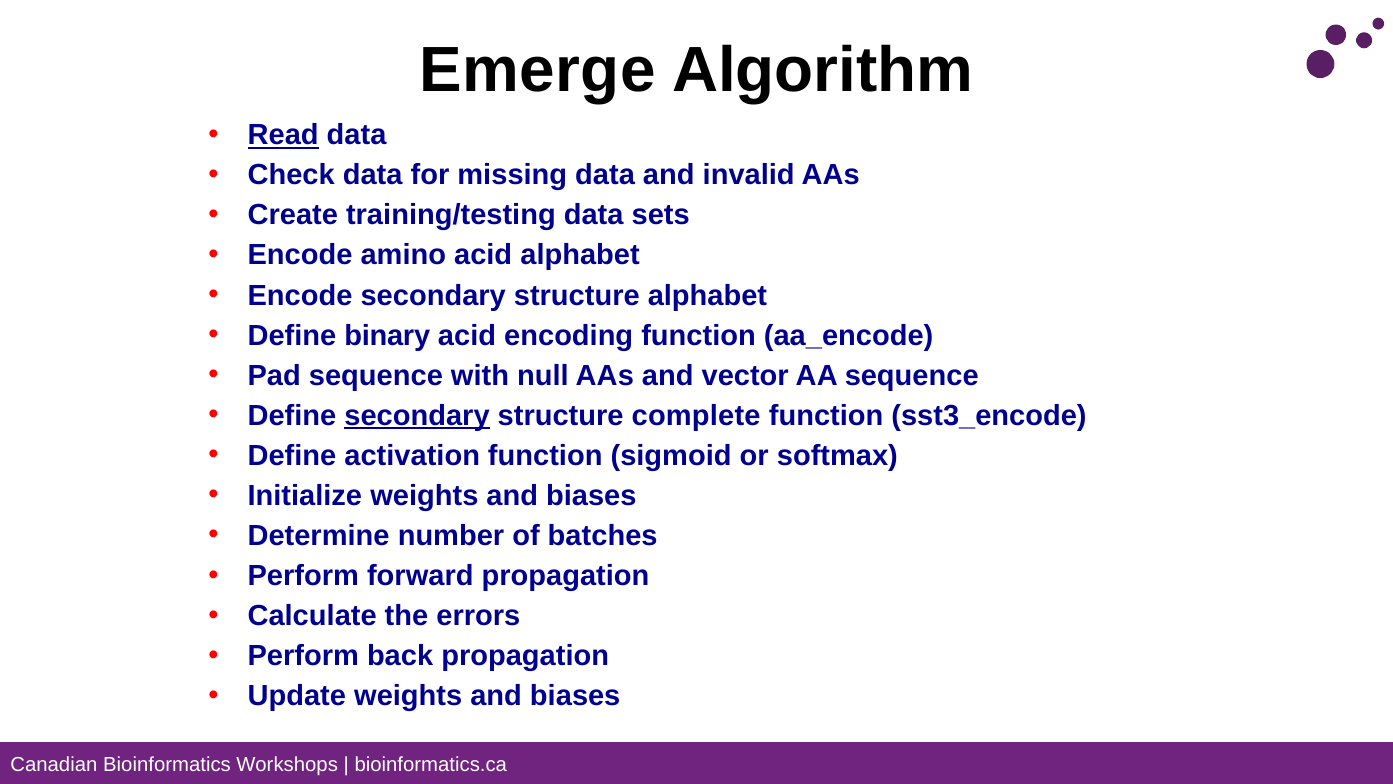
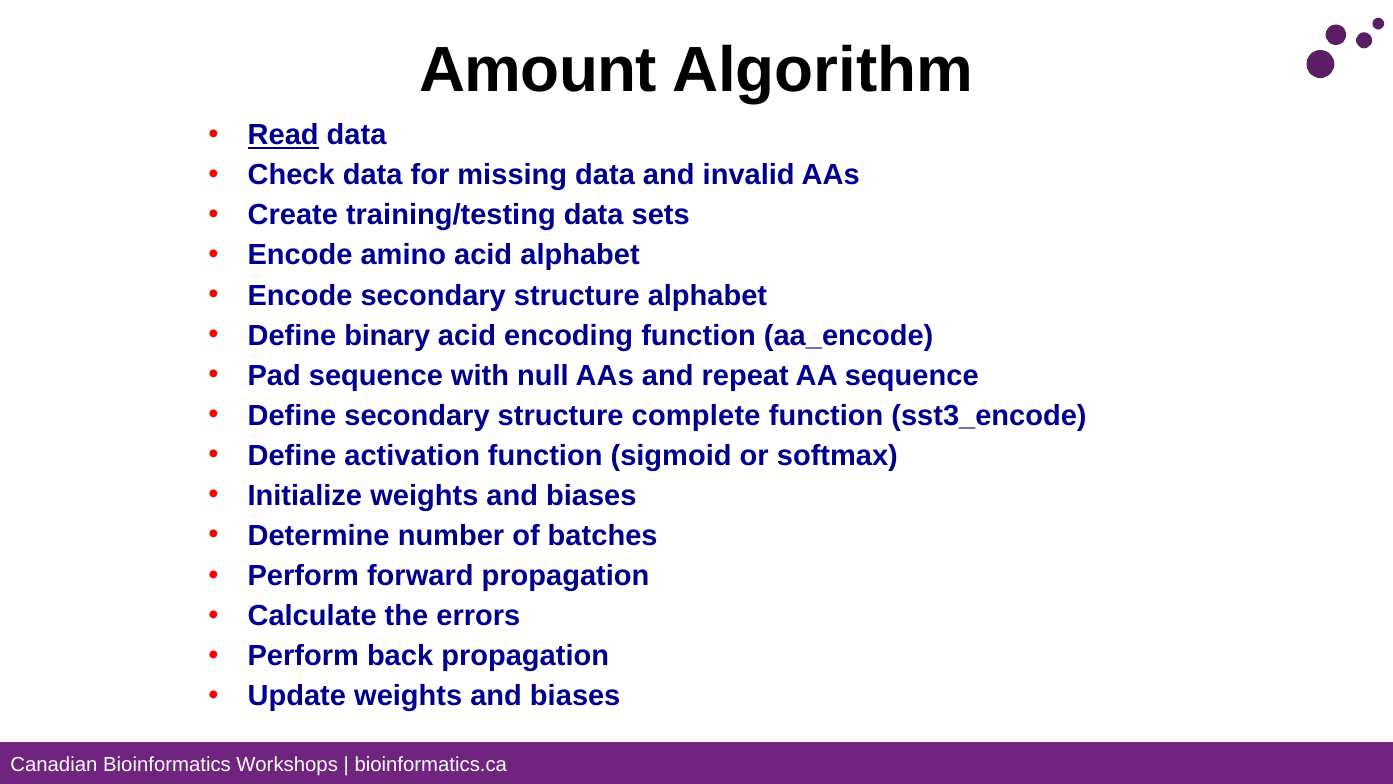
Emerge: Emerge -> Amount
vector: vector -> repeat
secondary at (417, 416) underline: present -> none
